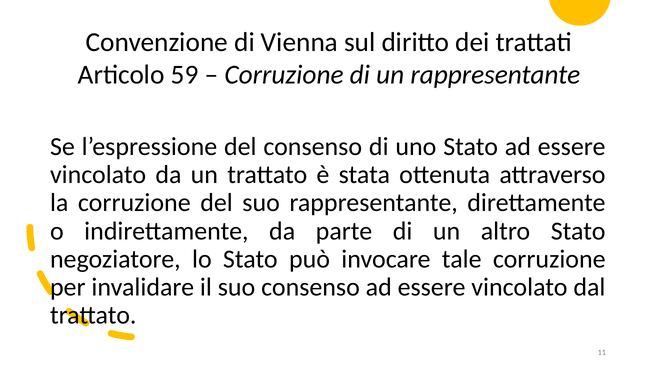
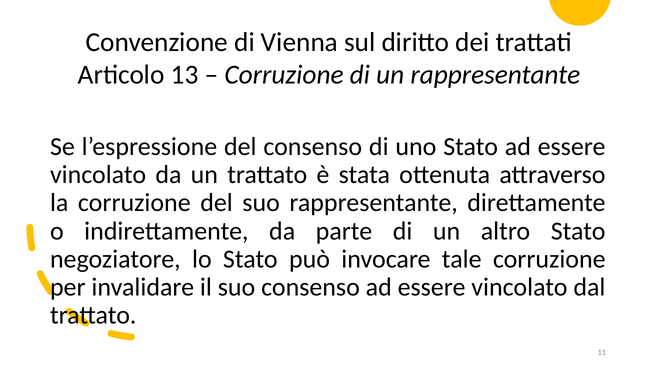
59: 59 -> 13
